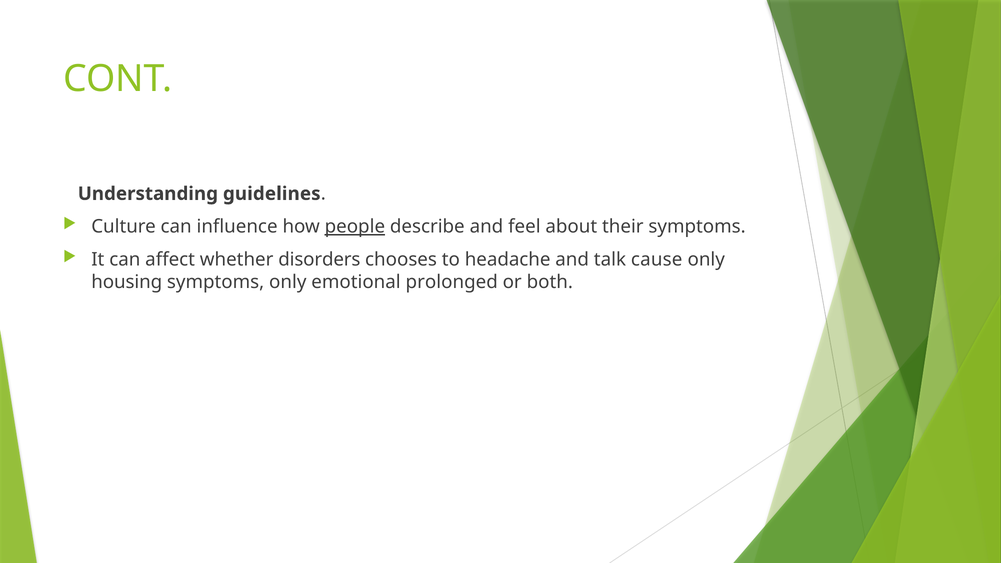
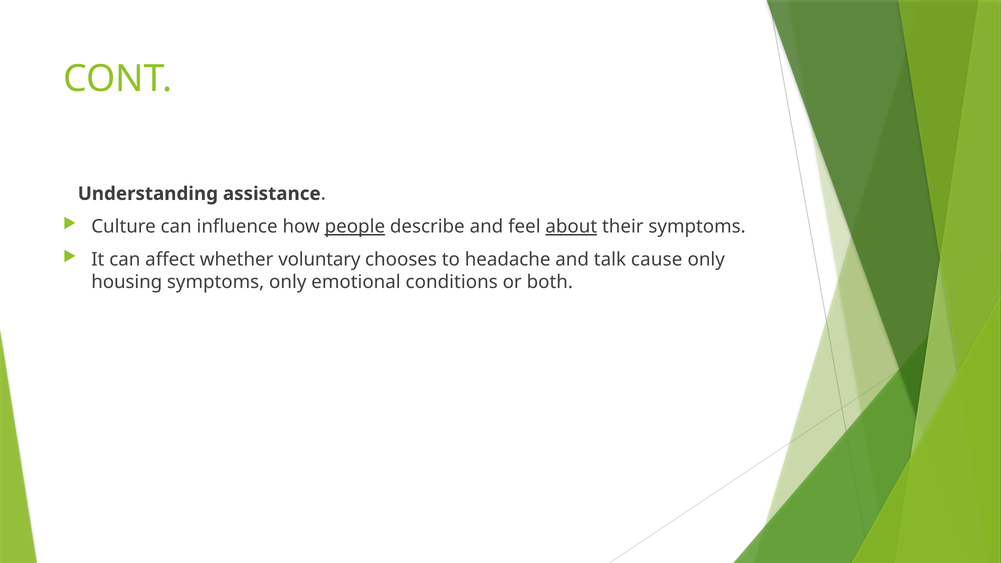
guidelines: guidelines -> assistance
about underline: none -> present
disorders: disorders -> voluntary
prolonged: prolonged -> conditions
